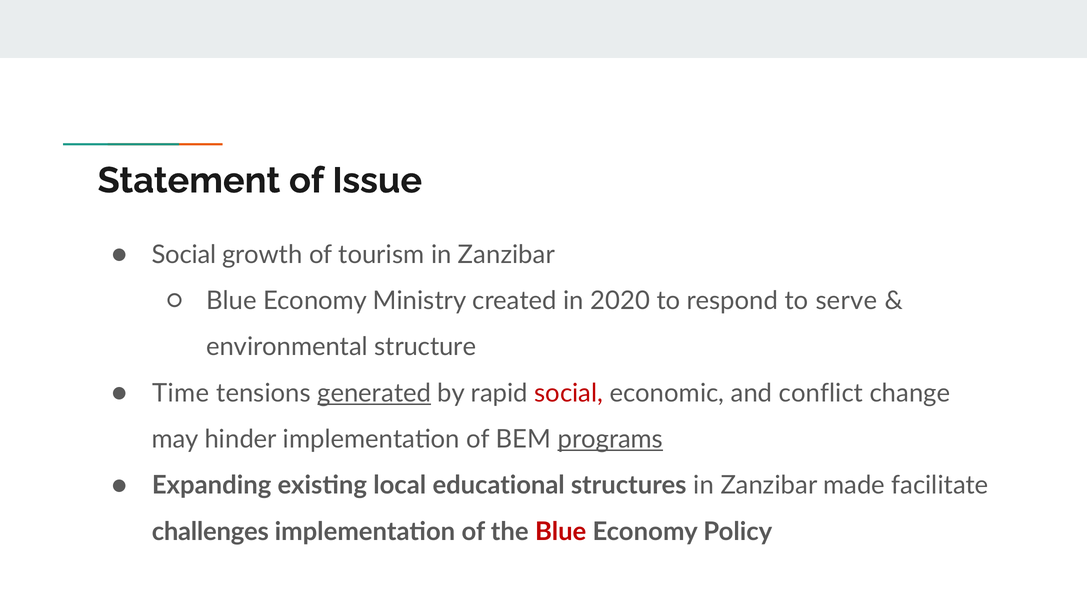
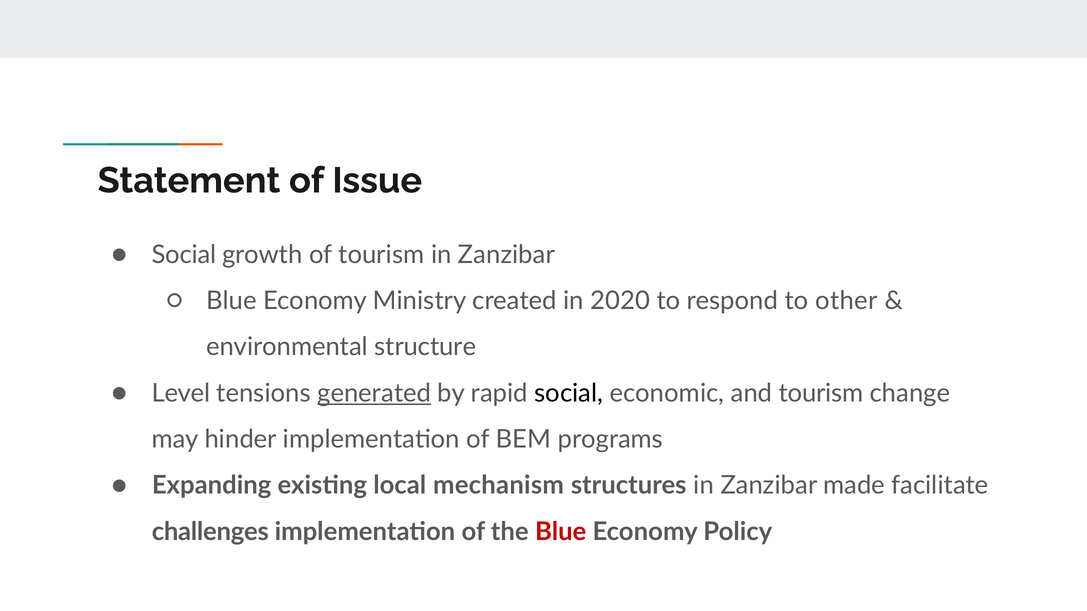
serve: serve -> other
Time: Time -> Level
social at (569, 393) colour: red -> black
and conflict: conflict -> tourism
programs underline: present -> none
educational: educational -> mechanism
